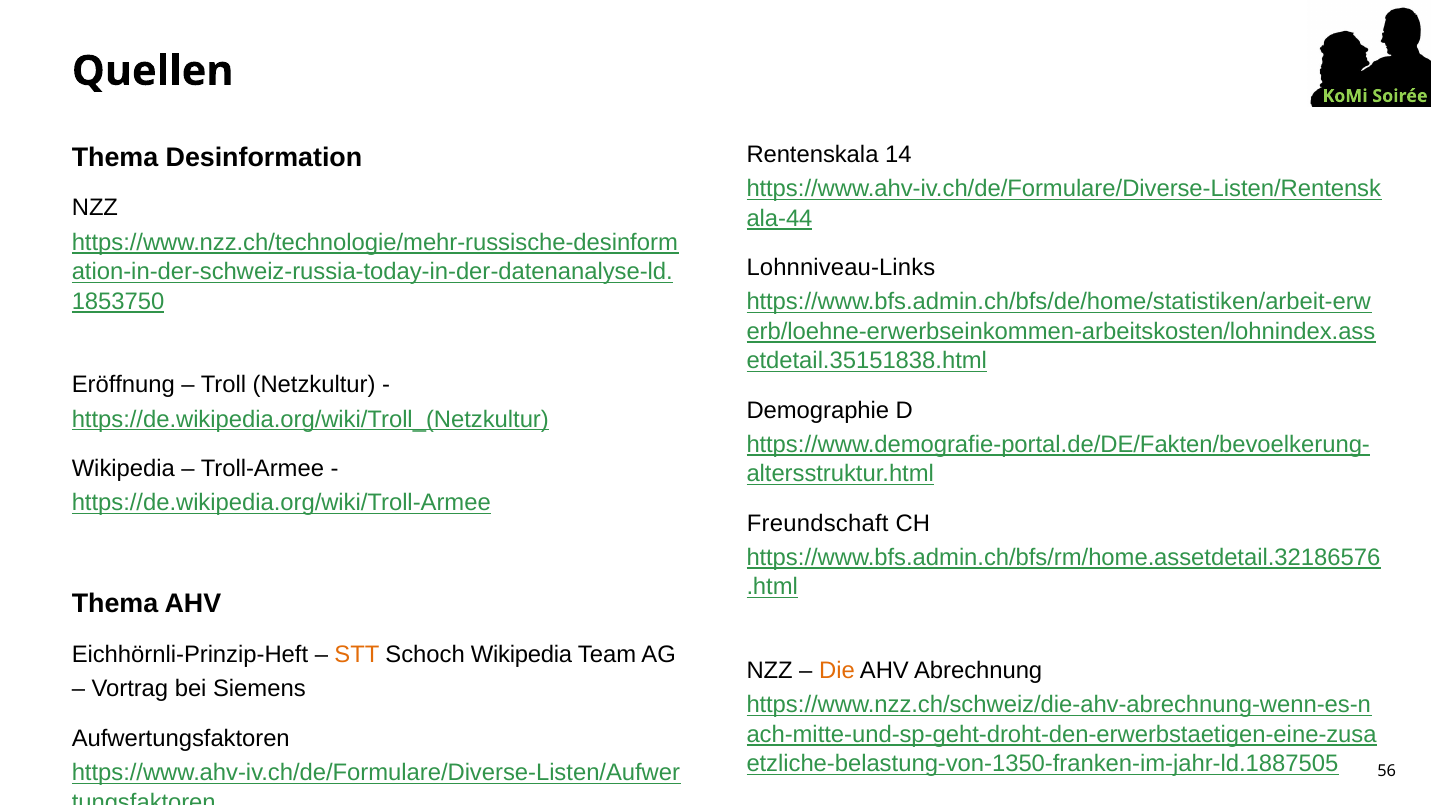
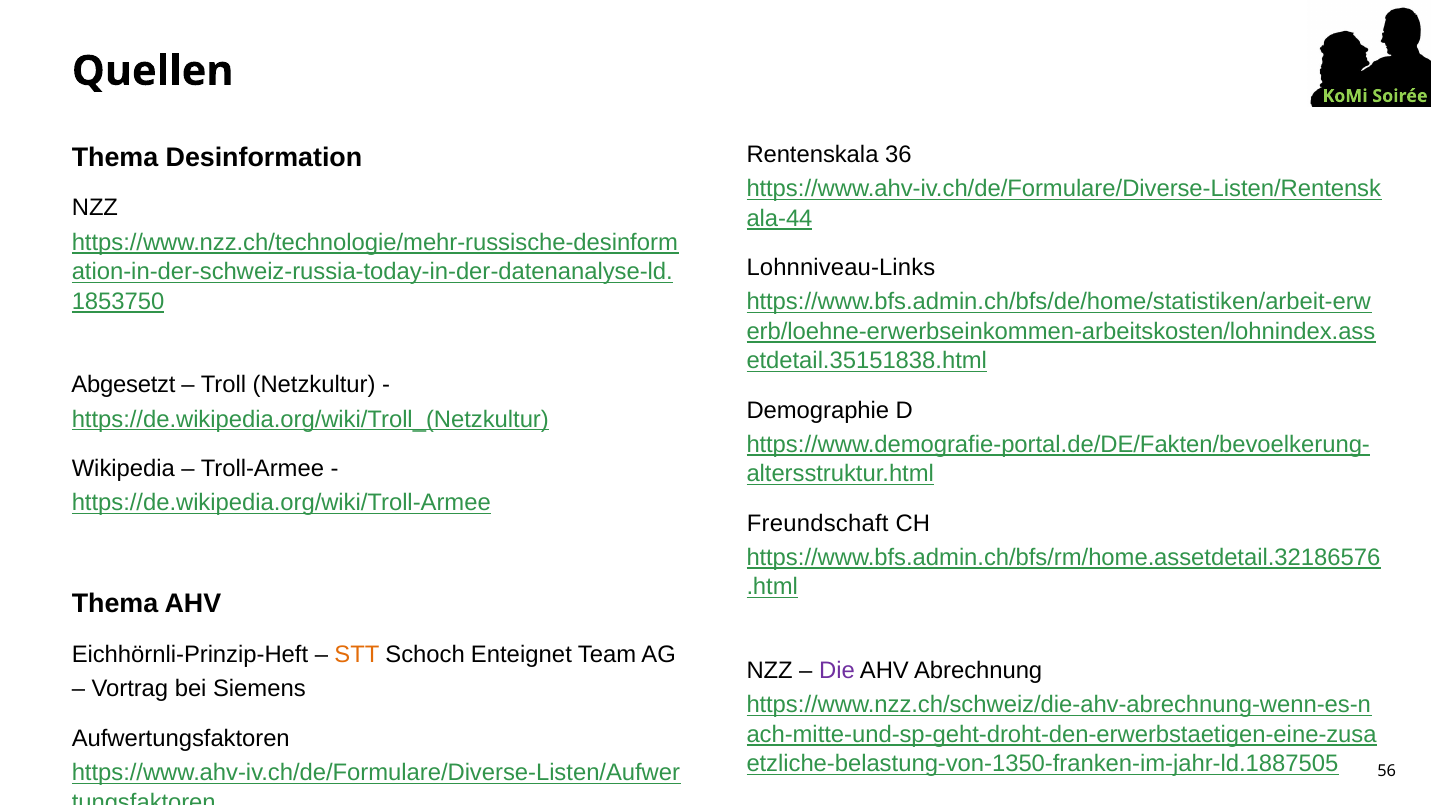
14: 14 -> 36
Eröffnung: Eröffnung -> Abgesetzt
Schoch Wikipedia: Wikipedia -> Enteignet
Die colour: orange -> purple
